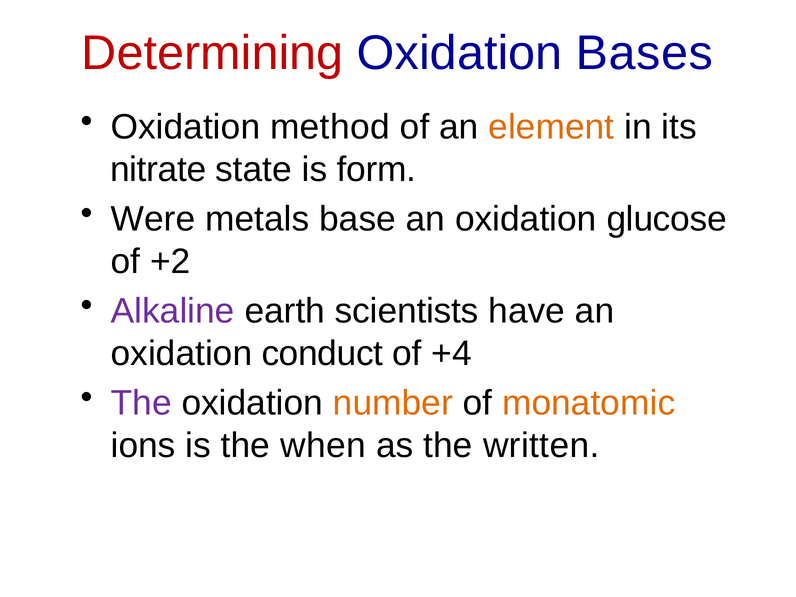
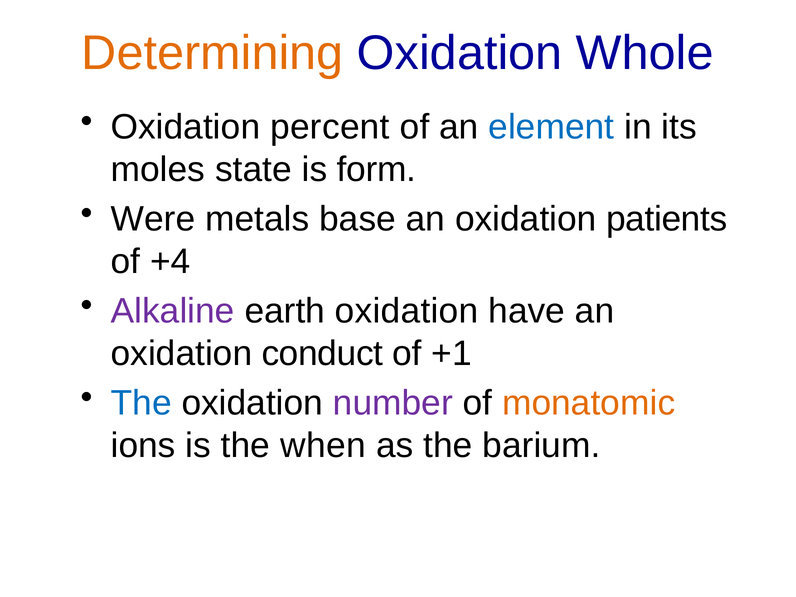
Determining colour: red -> orange
Bases: Bases -> Whole
method: method -> percent
element colour: orange -> blue
nitrate: nitrate -> moles
glucose: glucose -> patients
+2: +2 -> +4
earth scientists: scientists -> oxidation
+4: +4 -> +1
The at (141, 403) colour: purple -> blue
number colour: orange -> purple
written: written -> barium
